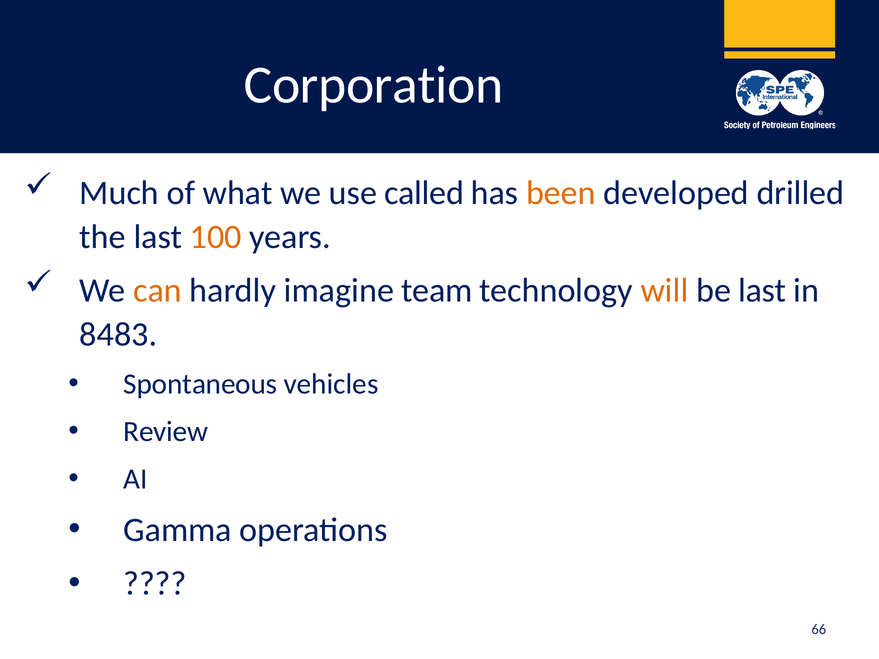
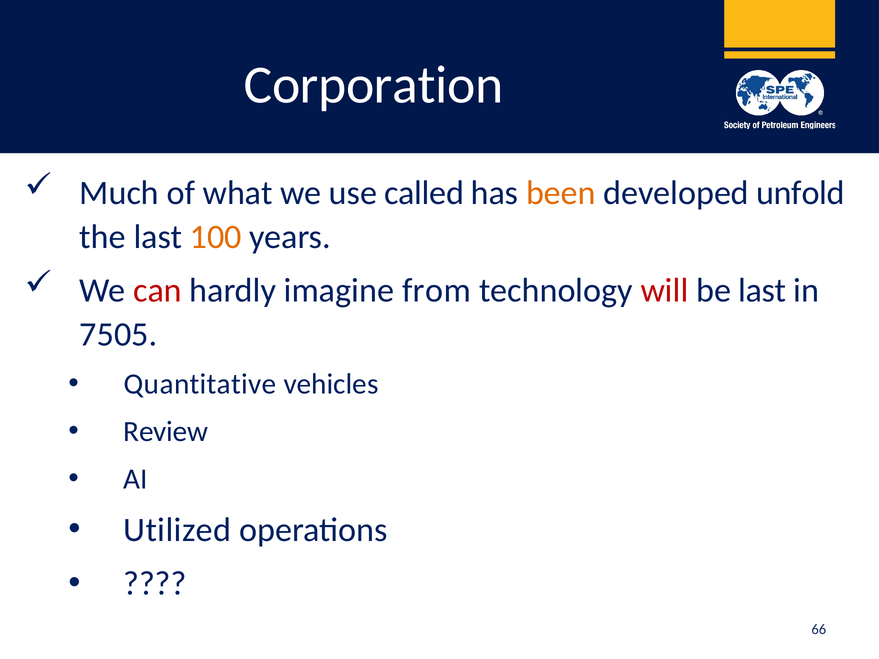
drilled: drilled -> unfold
can colour: orange -> red
team: team -> from
will colour: orange -> red
8483: 8483 -> 7505
Spontaneous: Spontaneous -> Quantitative
Gamma: Gamma -> Utilized
